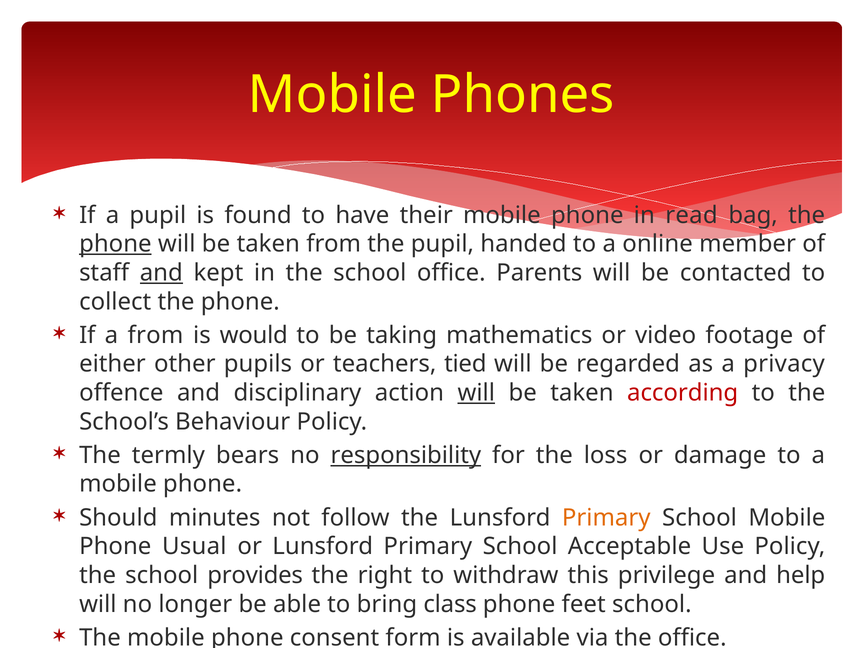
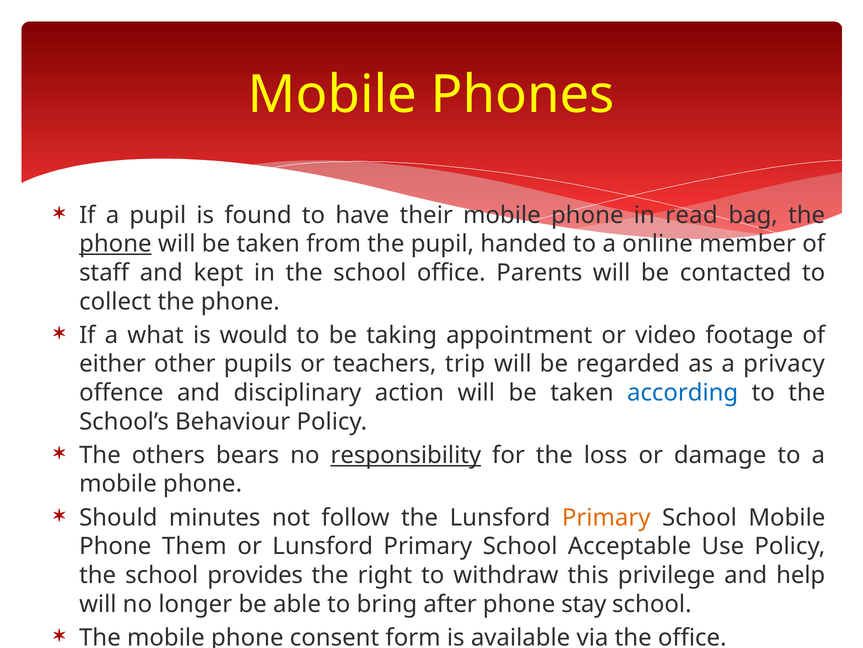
and at (161, 272) underline: present -> none
a from: from -> what
mathematics: mathematics -> appointment
tied: tied -> trip
will at (476, 392) underline: present -> none
according colour: red -> blue
termly: termly -> others
Usual: Usual -> Them
class: class -> after
feet: feet -> stay
